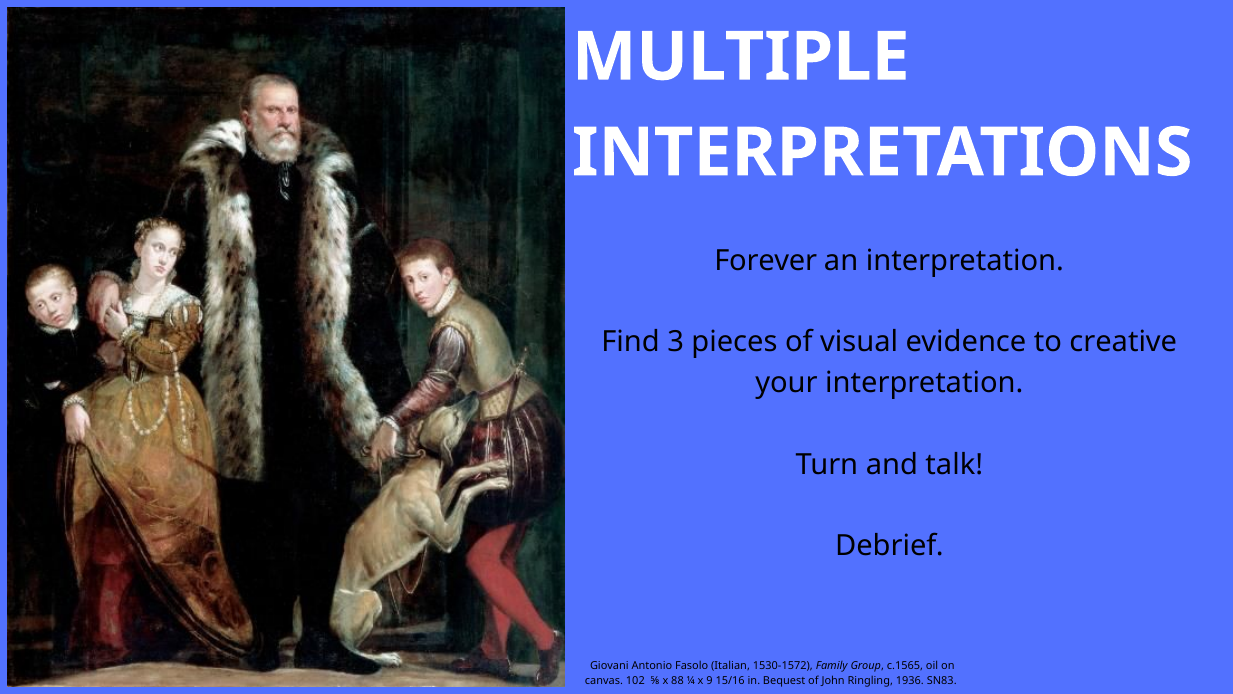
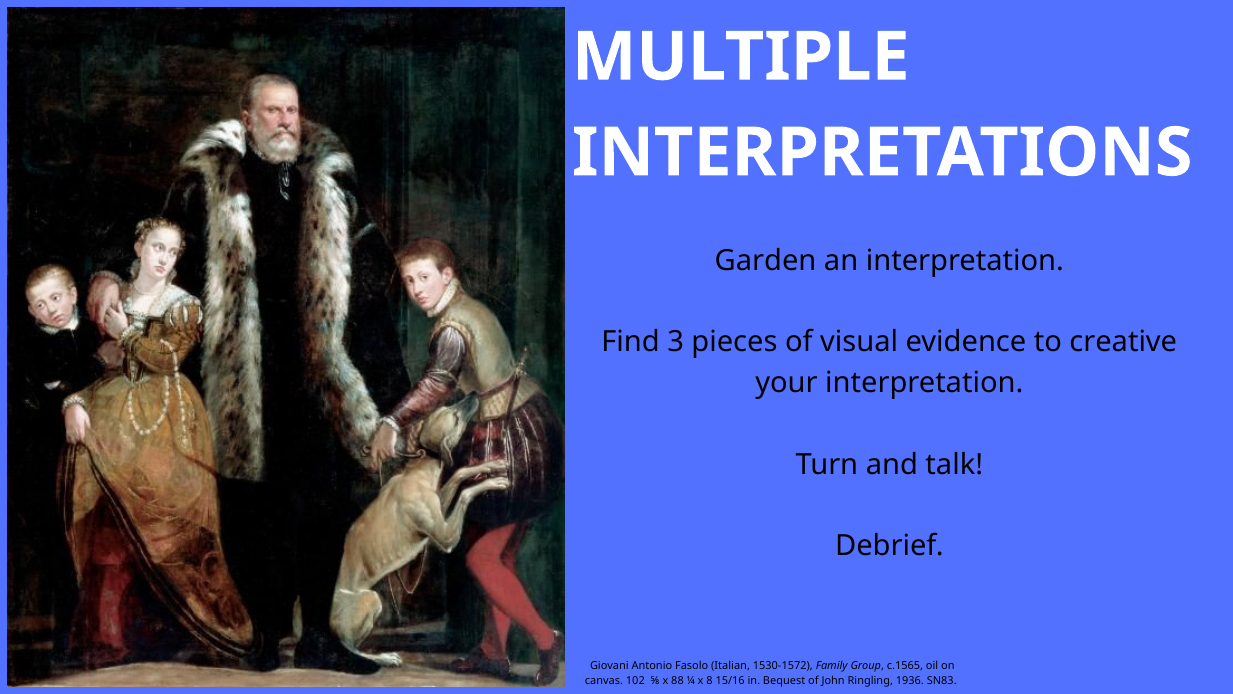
Forever: Forever -> Garden
9: 9 -> 8
